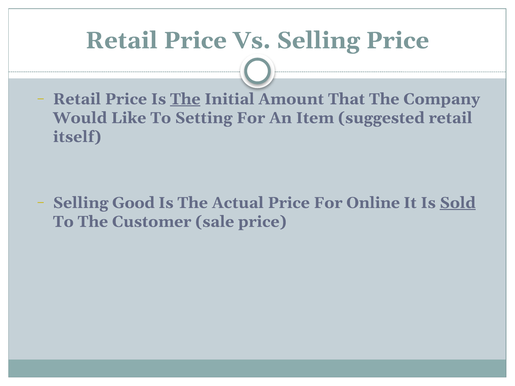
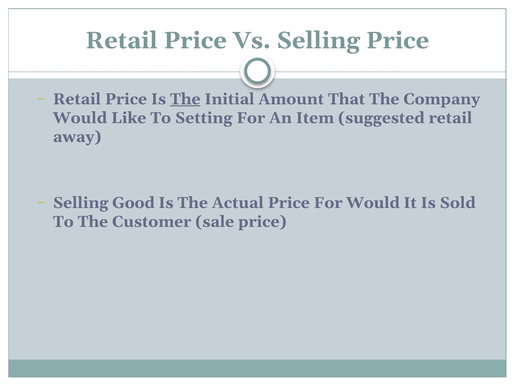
itself: itself -> away
For Online: Online -> Would
Sold underline: present -> none
